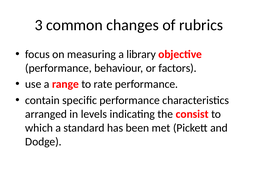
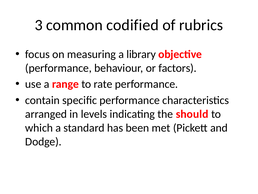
changes: changes -> codified
consist: consist -> should
